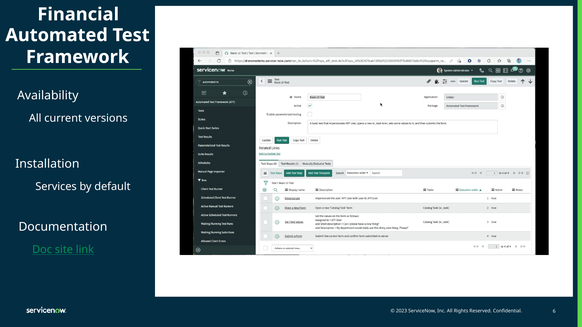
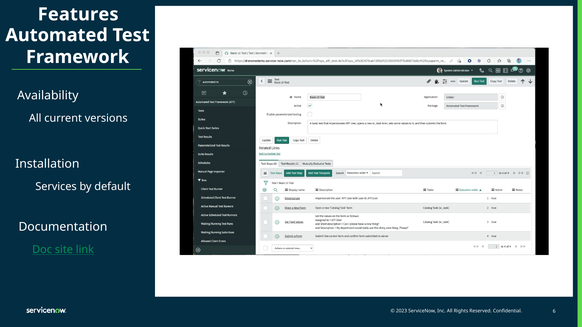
Financial: Financial -> Features
